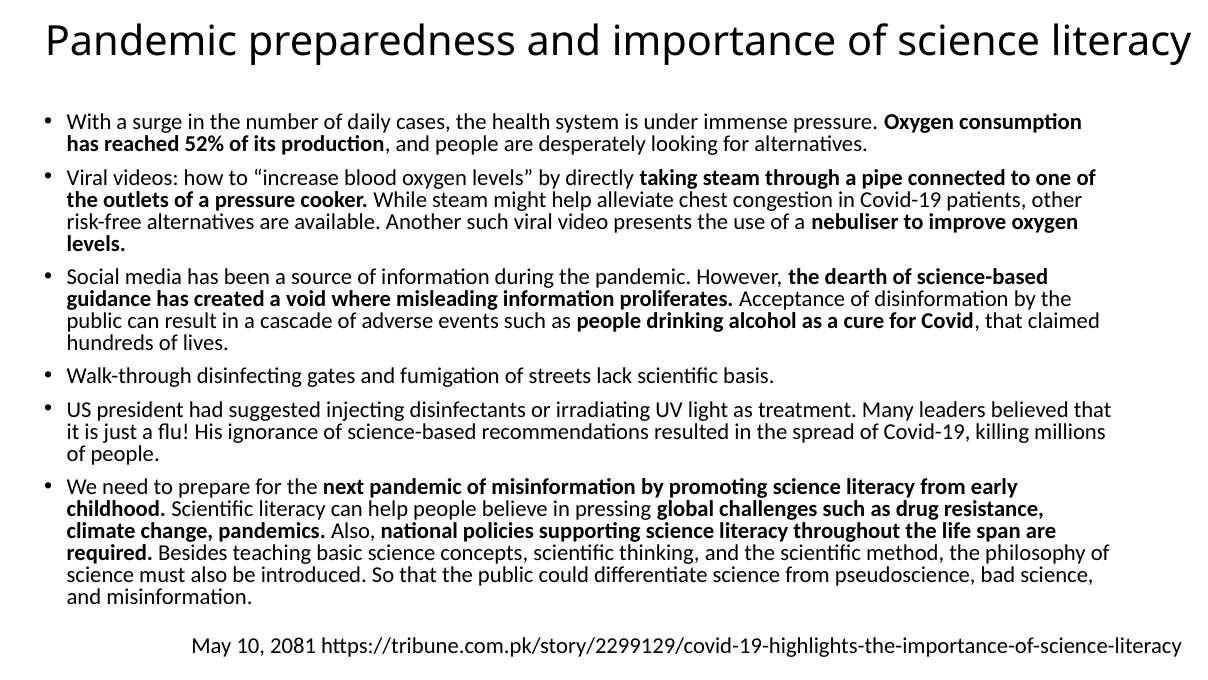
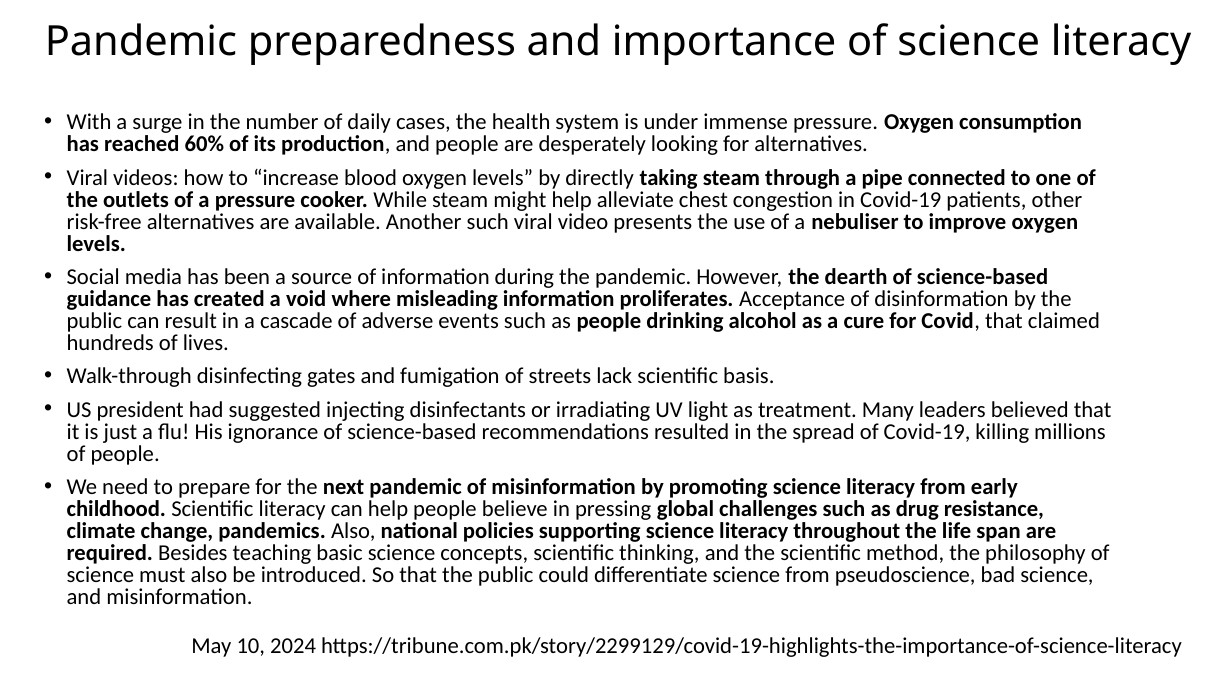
52%: 52% -> 60%
2081: 2081 -> 2024
